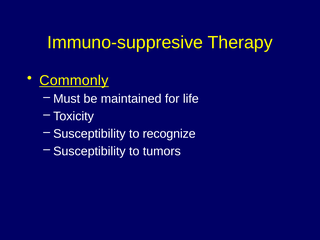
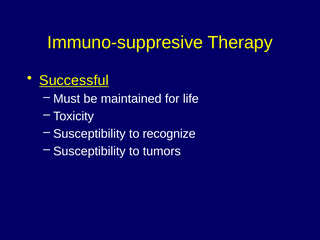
Commonly: Commonly -> Successful
